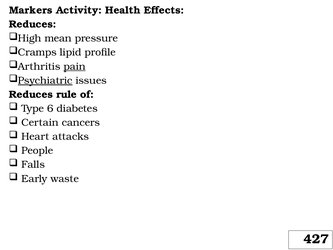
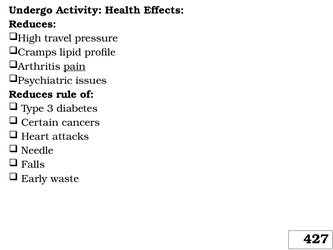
Markers: Markers -> Undergo
mean: mean -> travel
Psychiatric underline: present -> none
6: 6 -> 3
People: People -> Needle
